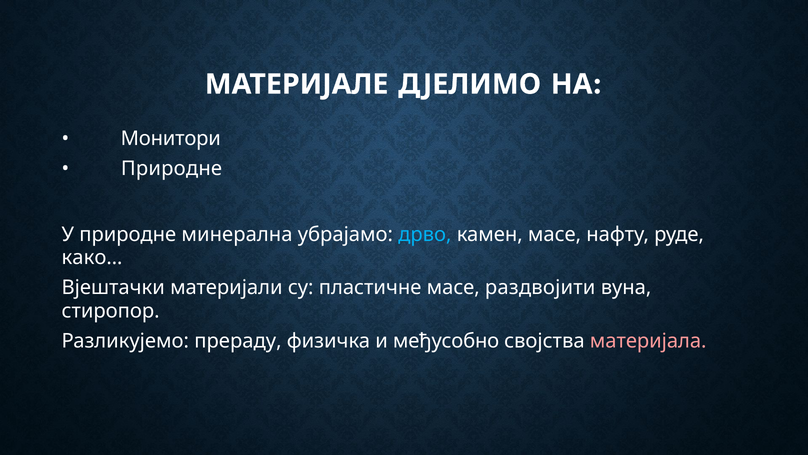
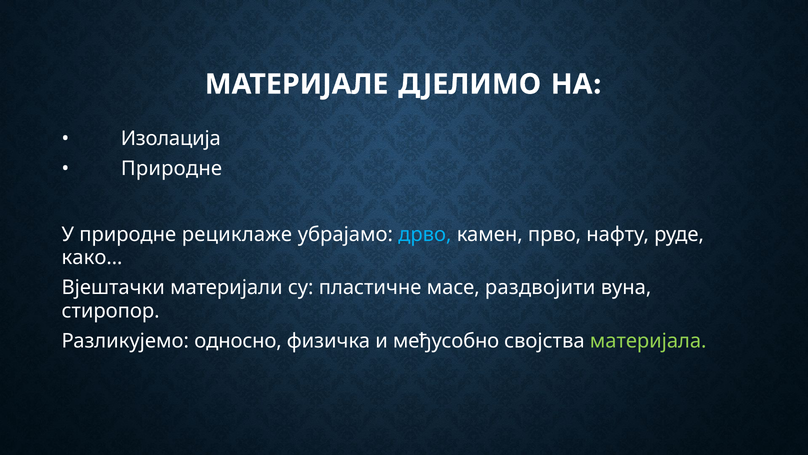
Монитори: Монитори -> Изолација
минерална: минерална -> рециклаже
камен масе: масе -> прво
прераду: прераду -> односно
материјала colour: pink -> light green
